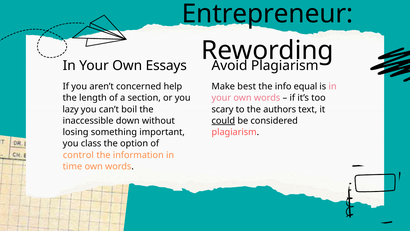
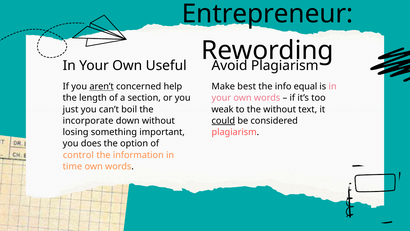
Essays: Essays -> Useful
aren’t underline: none -> present
lazy: lazy -> just
scary: scary -> weak
the authors: authors -> without
inaccessible: inaccessible -> incorporate
class: class -> does
